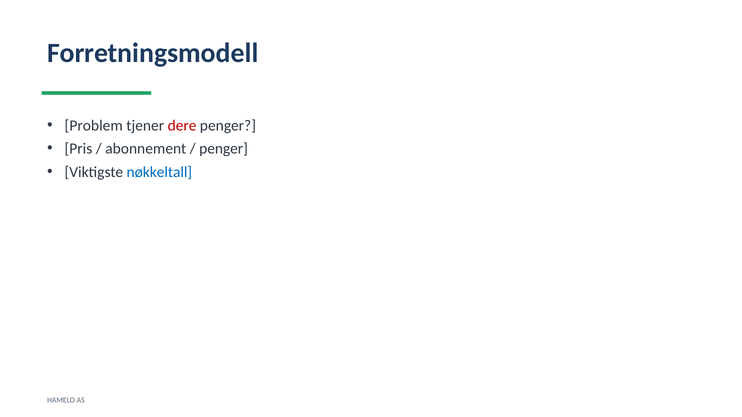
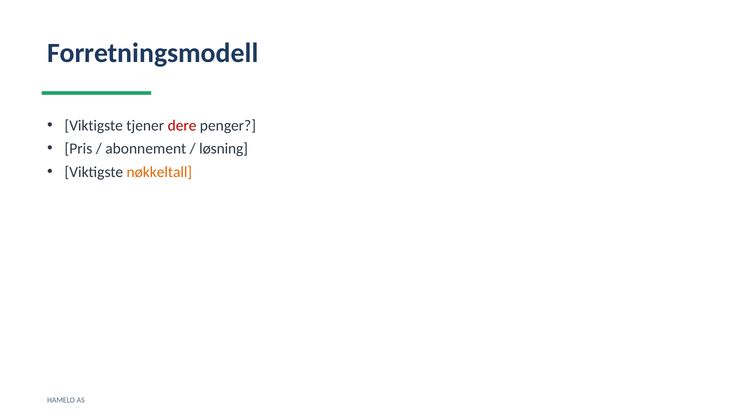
Problem at (94, 126): Problem -> Viktigste
penger at (224, 149): penger -> løsning
nøkkeltall colour: blue -> orange
